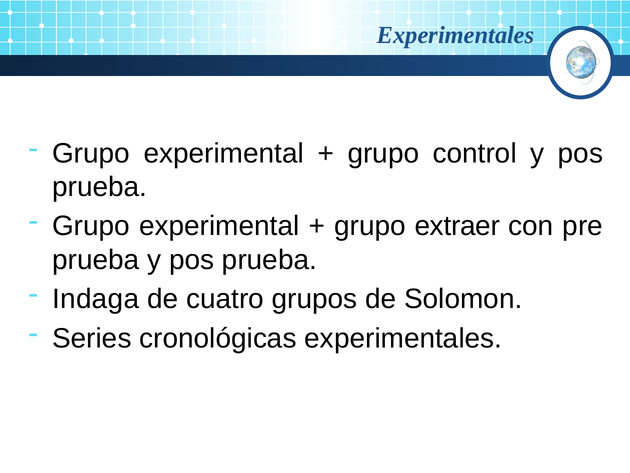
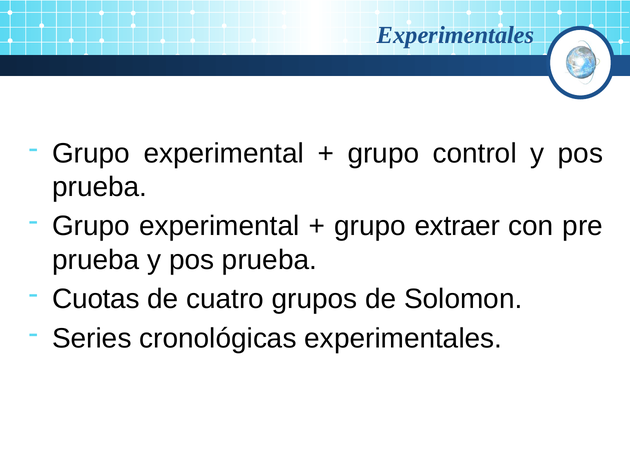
Indaga: Indaga -> Cuotas
